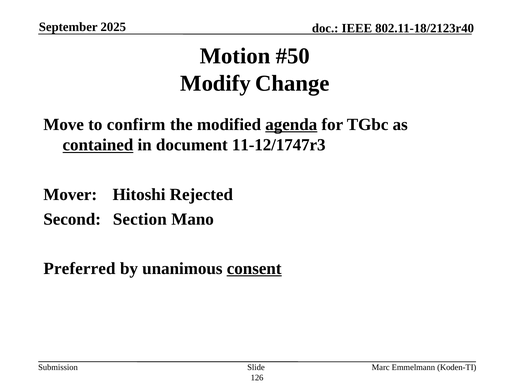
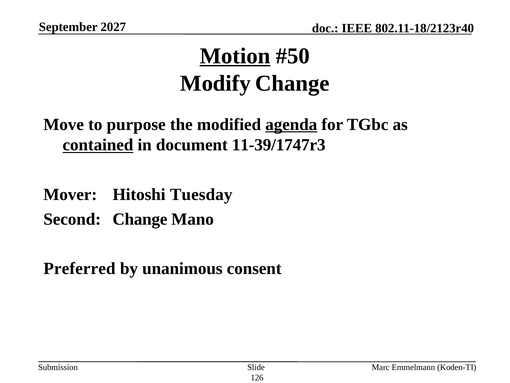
2025: 2025 -> 2027
Motion underline: none -> present
confirm: confirm -> purpose
11-12/1747r3: 11-12/1747r3 -> 11-39/1747r3
Rejected: Rejected -> Tuesday
Second Section: Section -> Change
consent underline: present -> none
